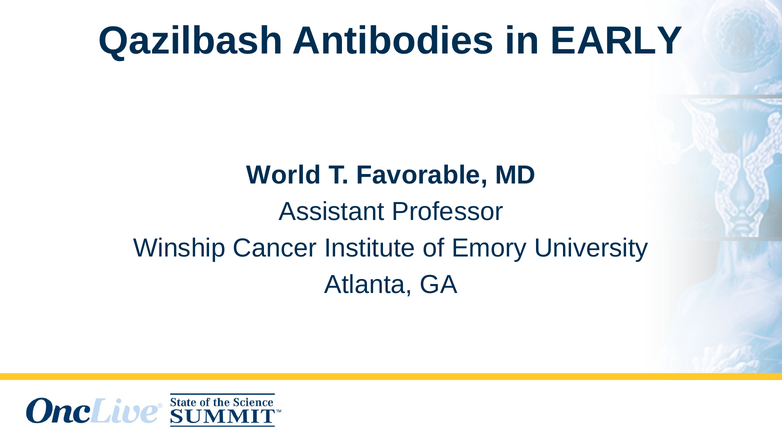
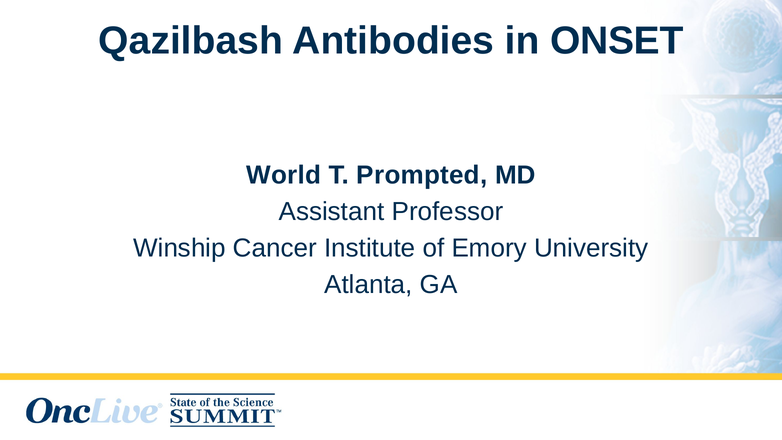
EARLY: EARLY -> ONSET
Favorable: Favorable -> Prompted
